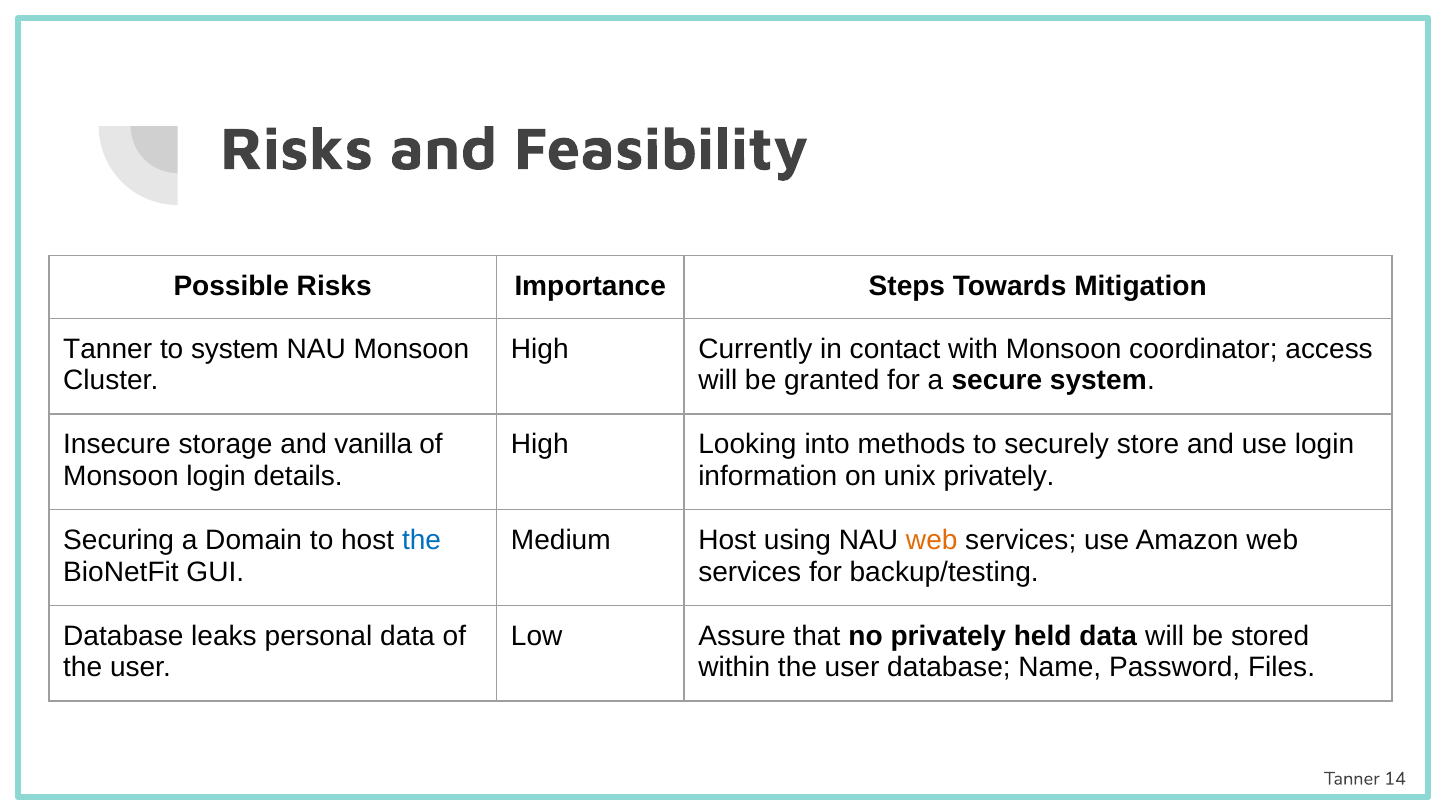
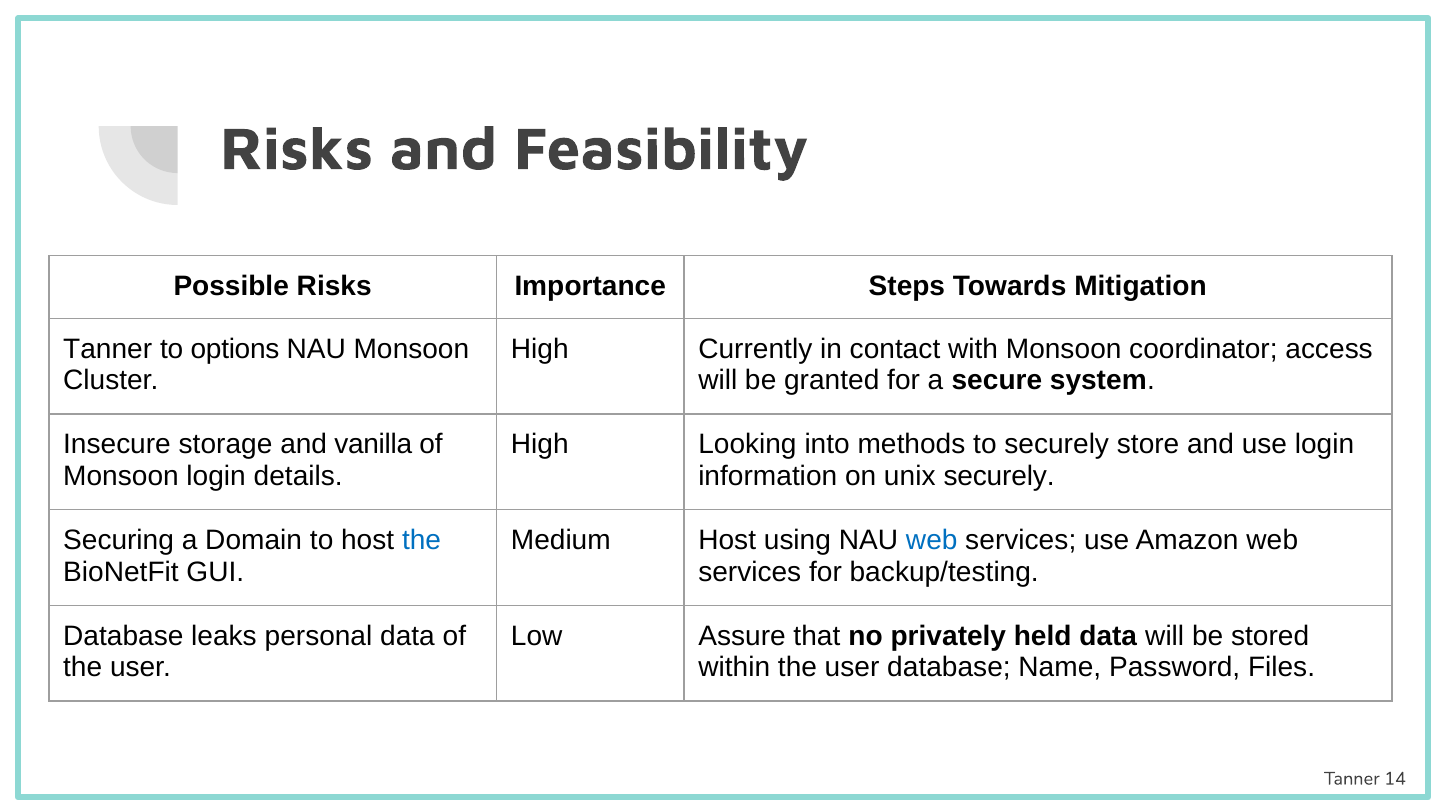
to system: system -> options
unix privately: privately -> securely
web at (932, 540) colour: orange -> blue
